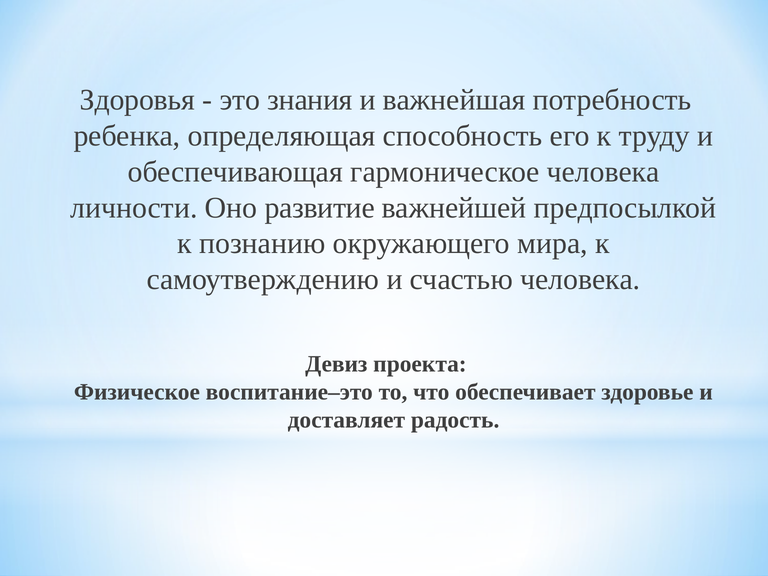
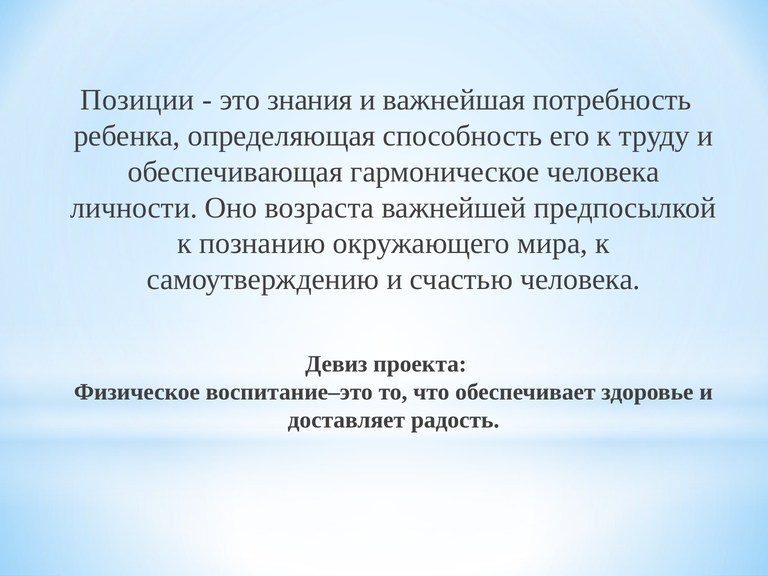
Здоровья: Здоровья -> Позиции
развитие: развитие -> возраста
